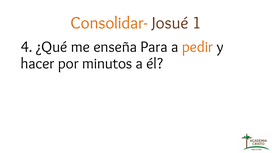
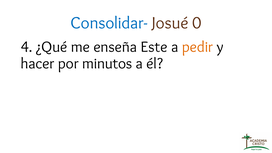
Consolidar- colour: orange -> blue
1: 1 -> 0
Para: Para -> Este
